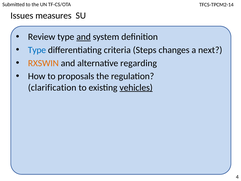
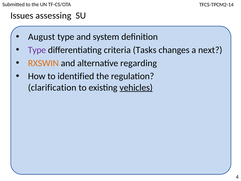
measures: measures -> assessing
Review: Review -> August
and at (84, 37) underline: present -> none
Type at (37, 50) colour: blue -> purple
Steps: Steps -> Tasks
proposals: proposals -> identified
